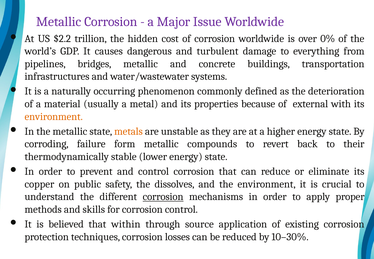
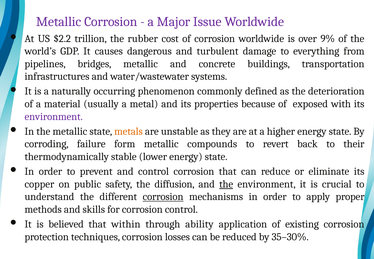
hidden: hidden -> rubber
0%: 0% -> 9%
external: external -> exposed
environment at (54, 117) colour: orange -> purple
dissolves: dissolves -> diffusion
the at (226, 184) underline: none -> present
source: source -> ability
10–30%: 10–30% -> 35–30%
